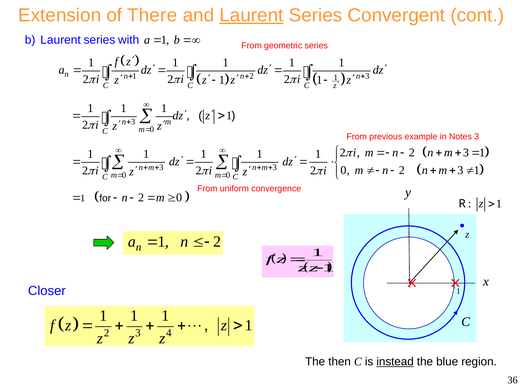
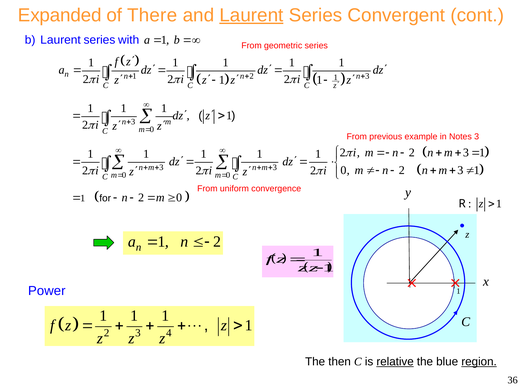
Extension: Extension -> Expanded
Closer: Closer -> Power
instead: instead -> relative
region underline: none -> present
